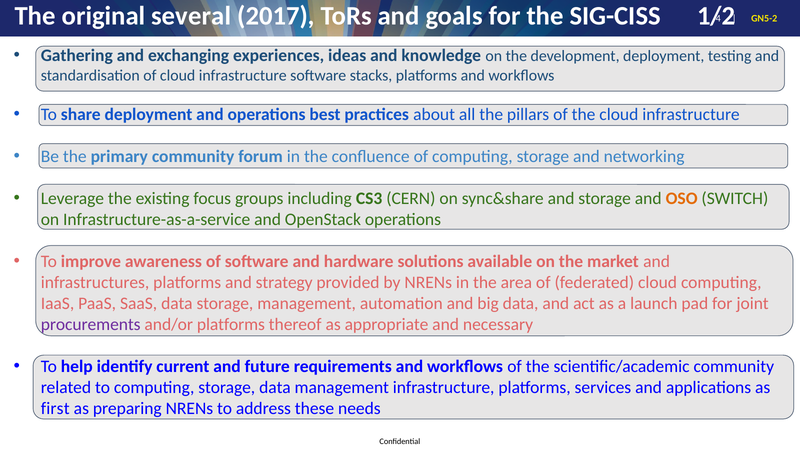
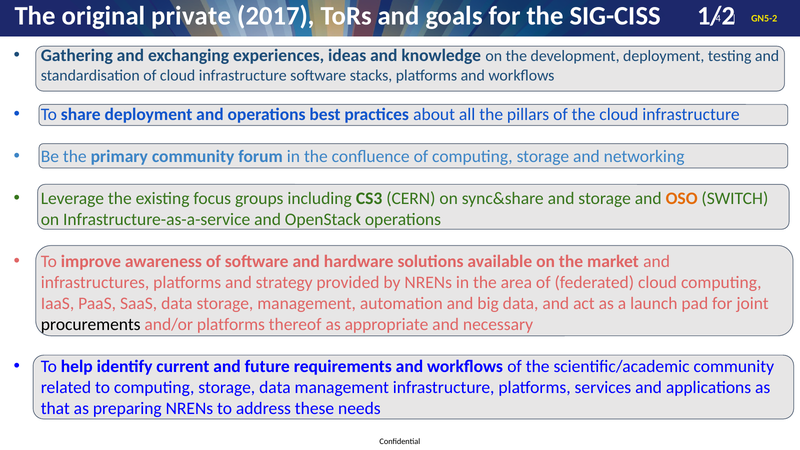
several: several -> private
procurements colour: purple -> black
first: first -> that
